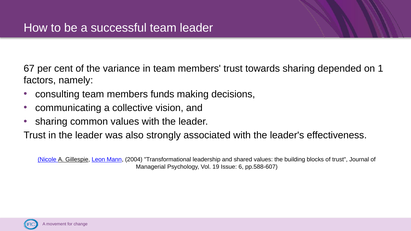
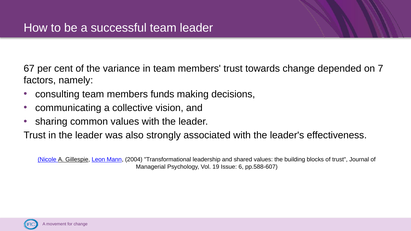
towards sharing: sharing -> change
1: 1 -> 7
